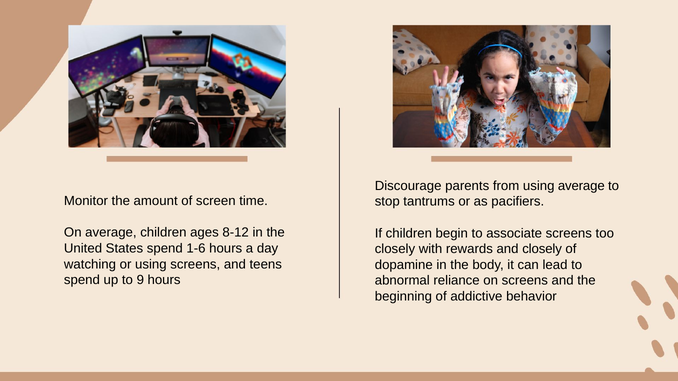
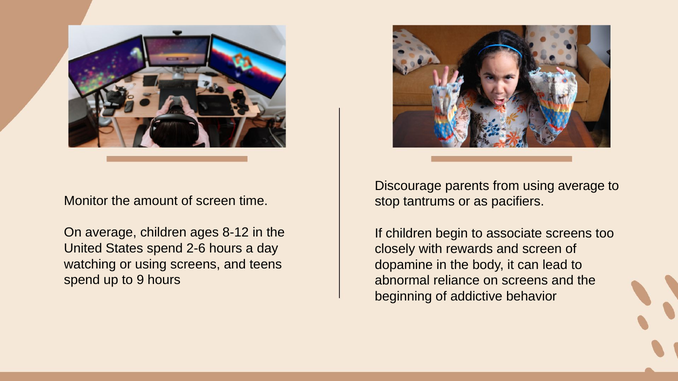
1-6: 1-6 -> 2-6
and closely: closely -> screen
